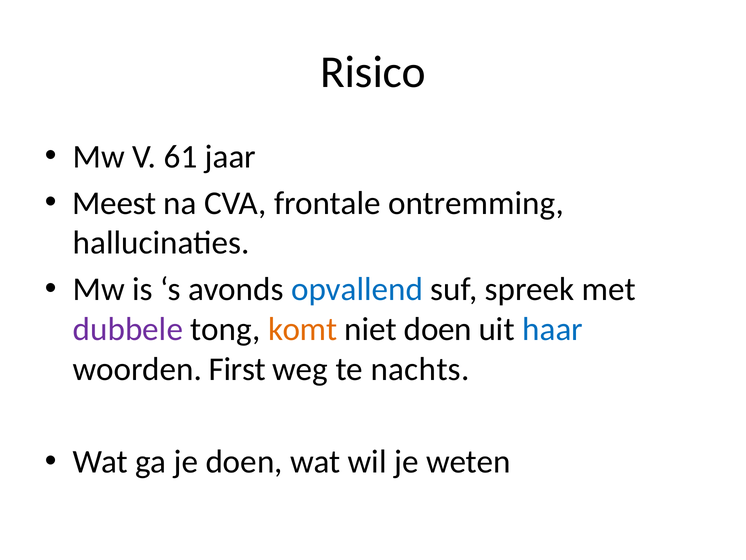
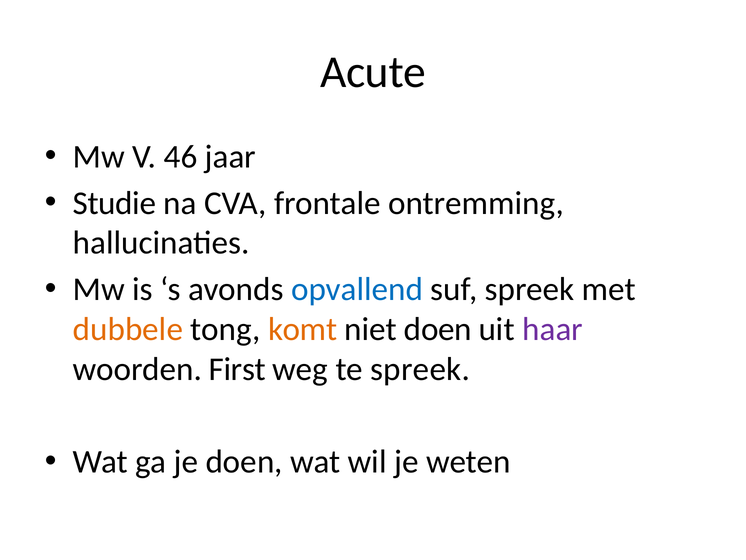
Risico: Risico -> Acute
61: 61 -> 46
Meest: Meest -> Studie
dubbele colour: purple -> orange
haar colour: blue -> purple
te nachts: nachts -> spreek
